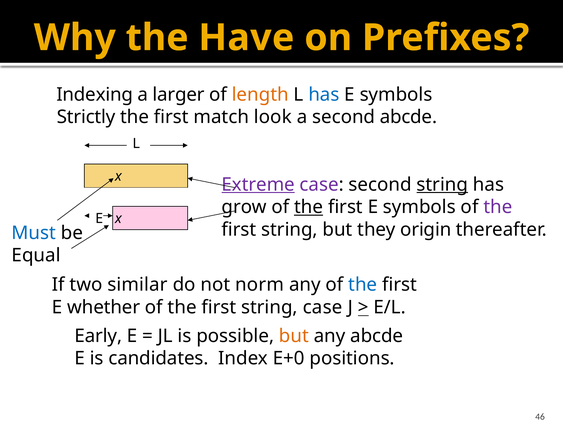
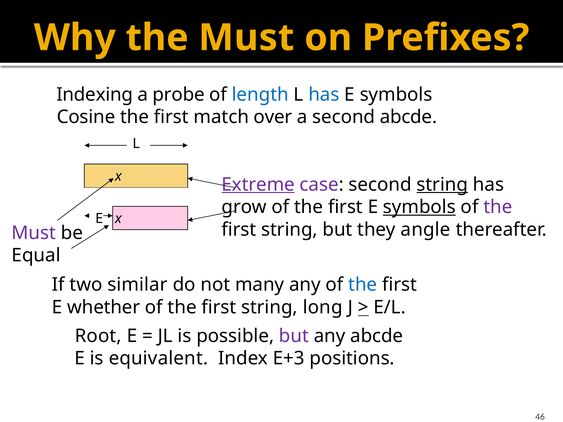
the Have: Have -> Must
larger: larger -> probe
length colour: orange -> blue
Strictly: Strictly -> Cosine
look: look -> over
the at (309, 207) underline: present -> none
symbols at (419, 207) underline: none -> present
origin: origin -> angle
Must at (34, 233) colour: blue -> purple
norm: norm -> many
string case: case -> long
Early: Early -> Root
but at (294, 336) colour: orange -> purple
candidates: candidates -> equivalent
E+0: E+0 -> E+3
